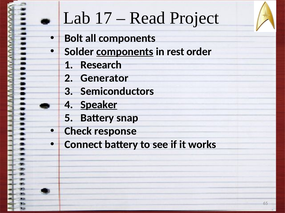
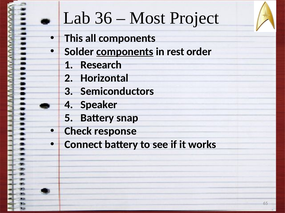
17: 17 -> 36
Read: Read -> Most
Bolt: Bolt -> This
Generator: Generator -> Horizontal
Speaker underline: present -> none
